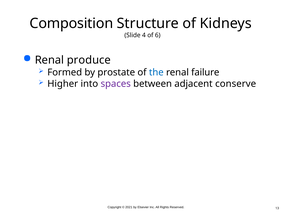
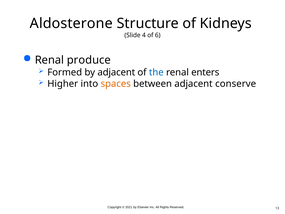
Composition: Composition -> Aldosterone
by prostate: prostate -> adjacent
failure: failure -> enters
spaces colour: purple -> orange
